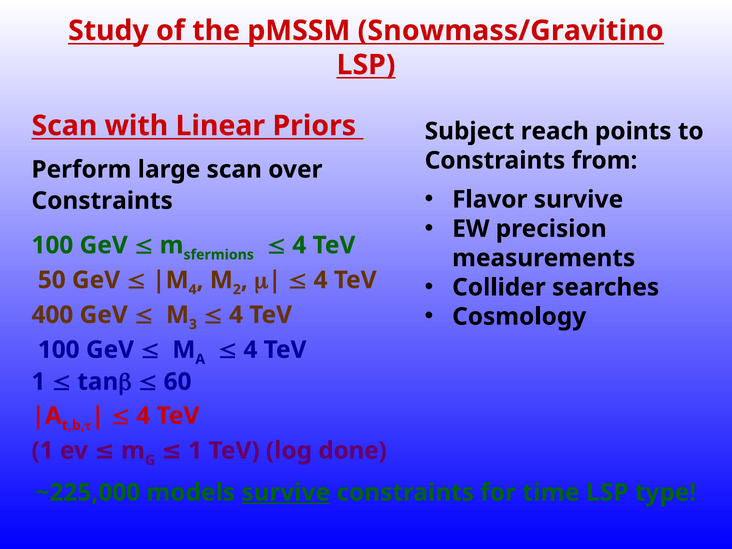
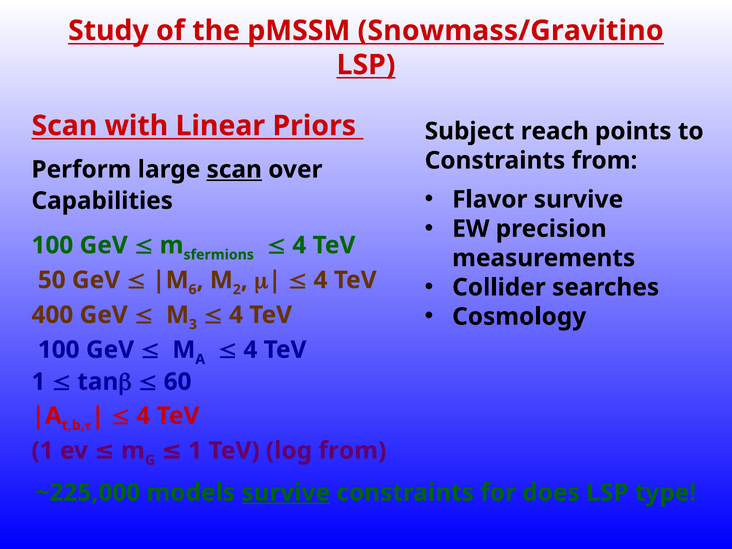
scan at (234, 170) underline: none -> present
Constraints at (102, 201): Constraints -> Capabilities
4 at (193, 290): 4 -> 6
log done: done -> from
time: time -> does
